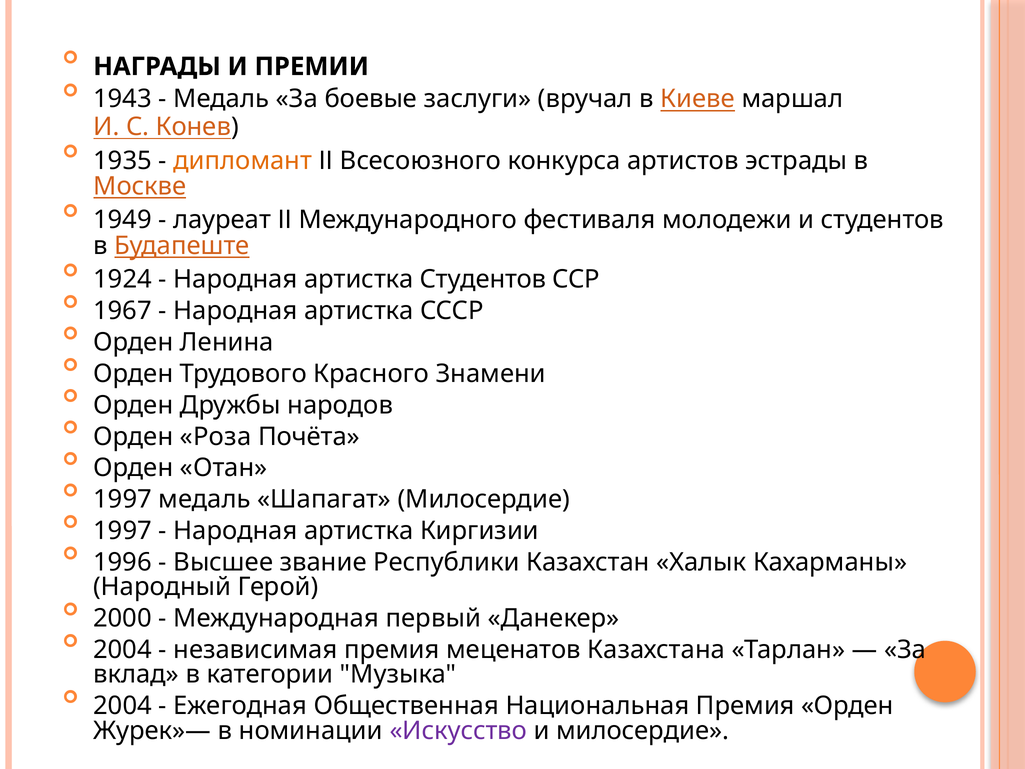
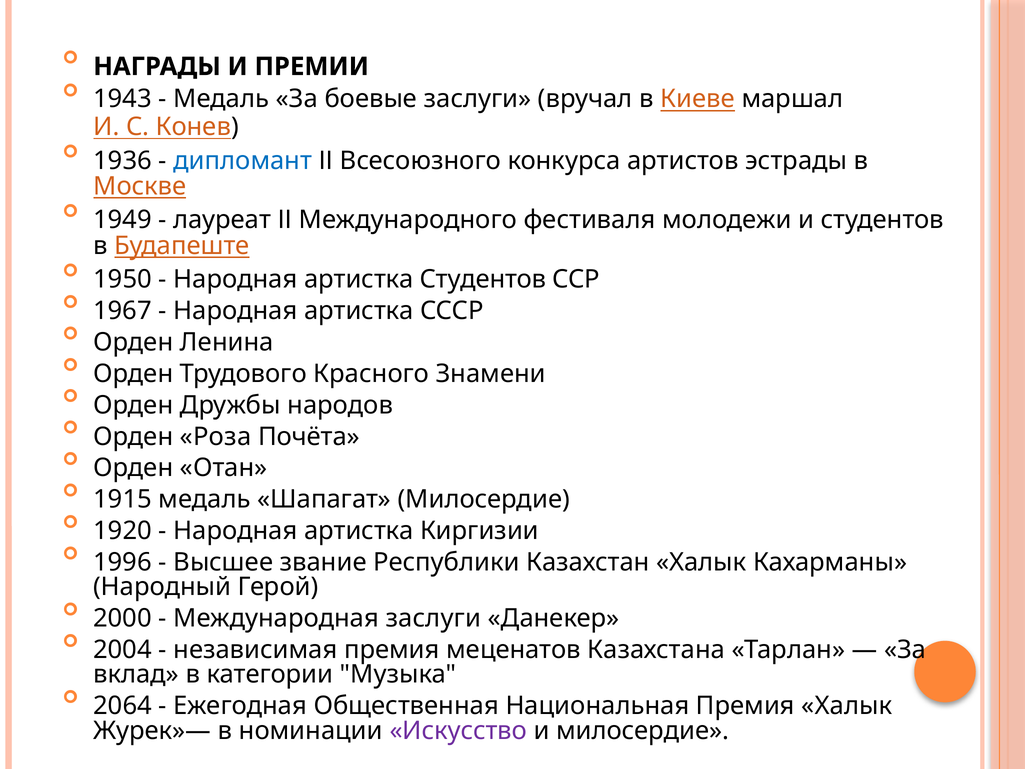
1935: 1935 -> 1936
дипломант colour: orange -> blue
1924: 1924 -> 1950
1997 at (123, 499): 1997 -> 1915
1997 at (123, 531): 1997 -> 1920
Международная первый: первый -> заслуги
2004 at (123, 706): 2004 -> 2064
Премия Орден: Орден -> Халык
